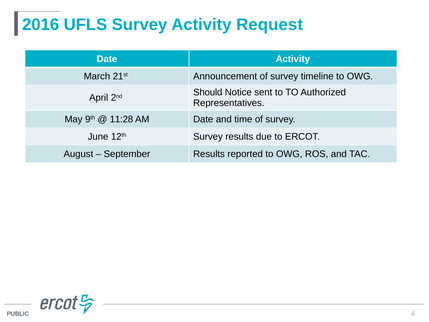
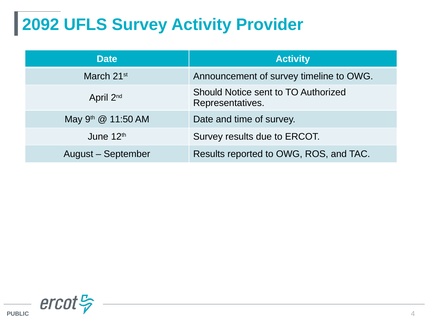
2016: 2016 -> 2092
Request: Request -> Provider
11:28: 11:28 -> 11:50
